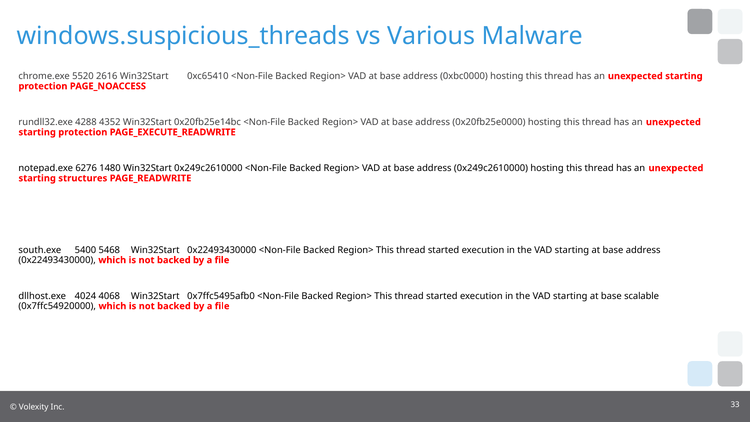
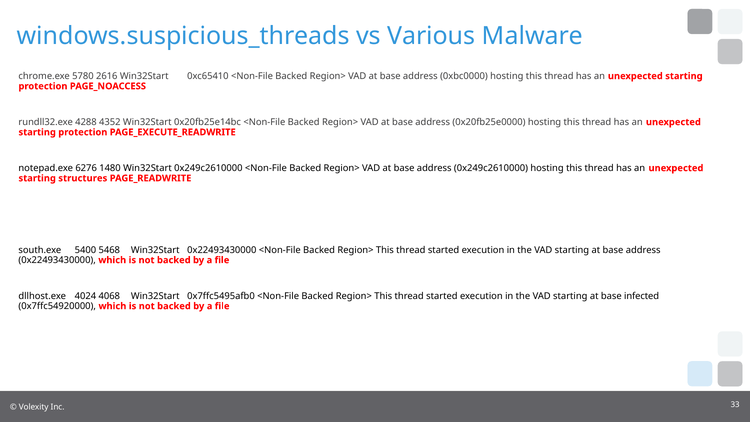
5520: 5520 -> 5780
scalable: scalable -> infected
